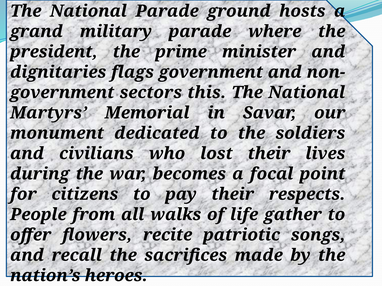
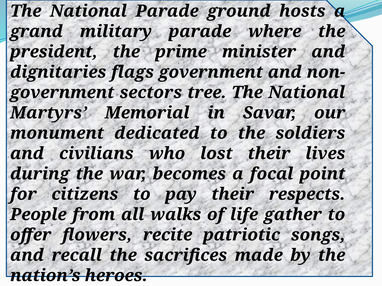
this: this -> tree
